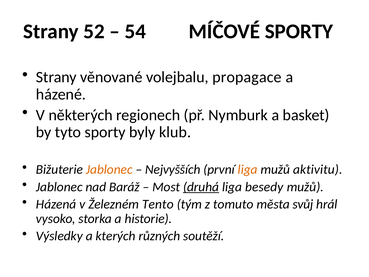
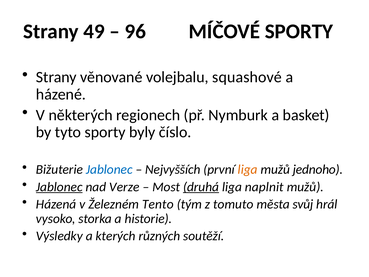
52: 52 -> 49
54: 54 -> 96
propagace: propagace -> squashové
klub: klub -> číslo
Jablonec at (109, 169) colour: orange -> blue
aktivitu: aktivitu -> jednoho
Jablonec at (59, 187) underline: none -> present
Baráž: Baráž -> Verze
besedy: besedy -> naplnit
